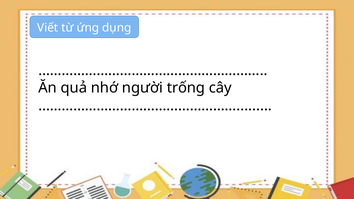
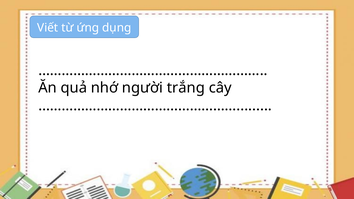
trống: trống -> trắng
